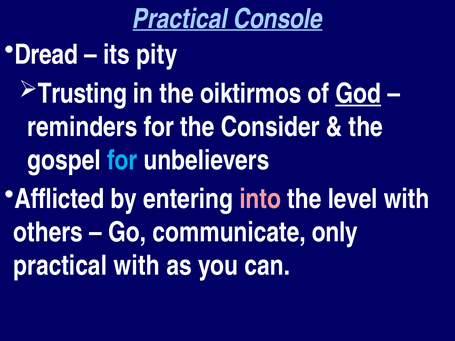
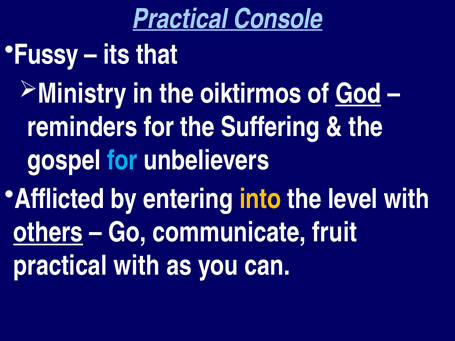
Dread: Dread -> Fussy
pity: pity -> that
Trusting: Trusting -> Ministry
Consider: Consider -> Suffering
into colour: pink -> yellow
others underline: none -> present
only: only -> fruit
